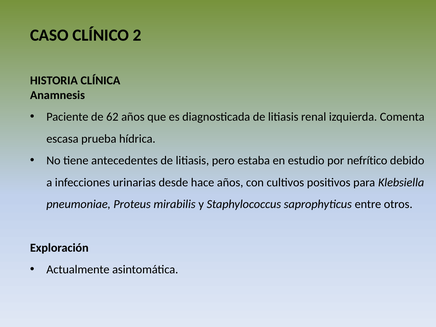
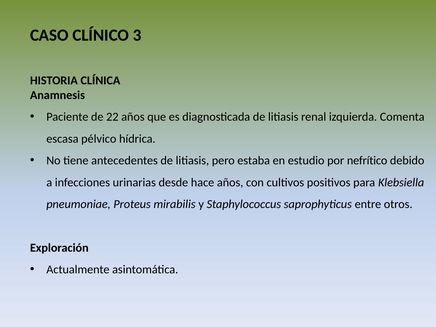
2: 2 -> 3
62: 62 -> 22
prueba: prueba -> pélvico
